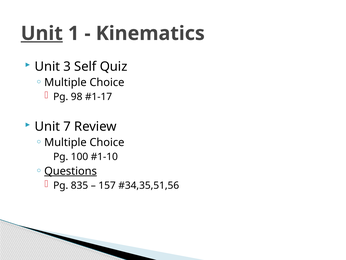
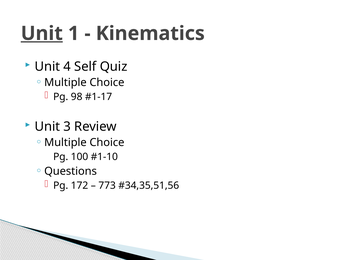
3: 3 -> 4
7: 7 -> 3
Questions underline: present -> none
835: 835 -> 172
157: 157 -> 773
